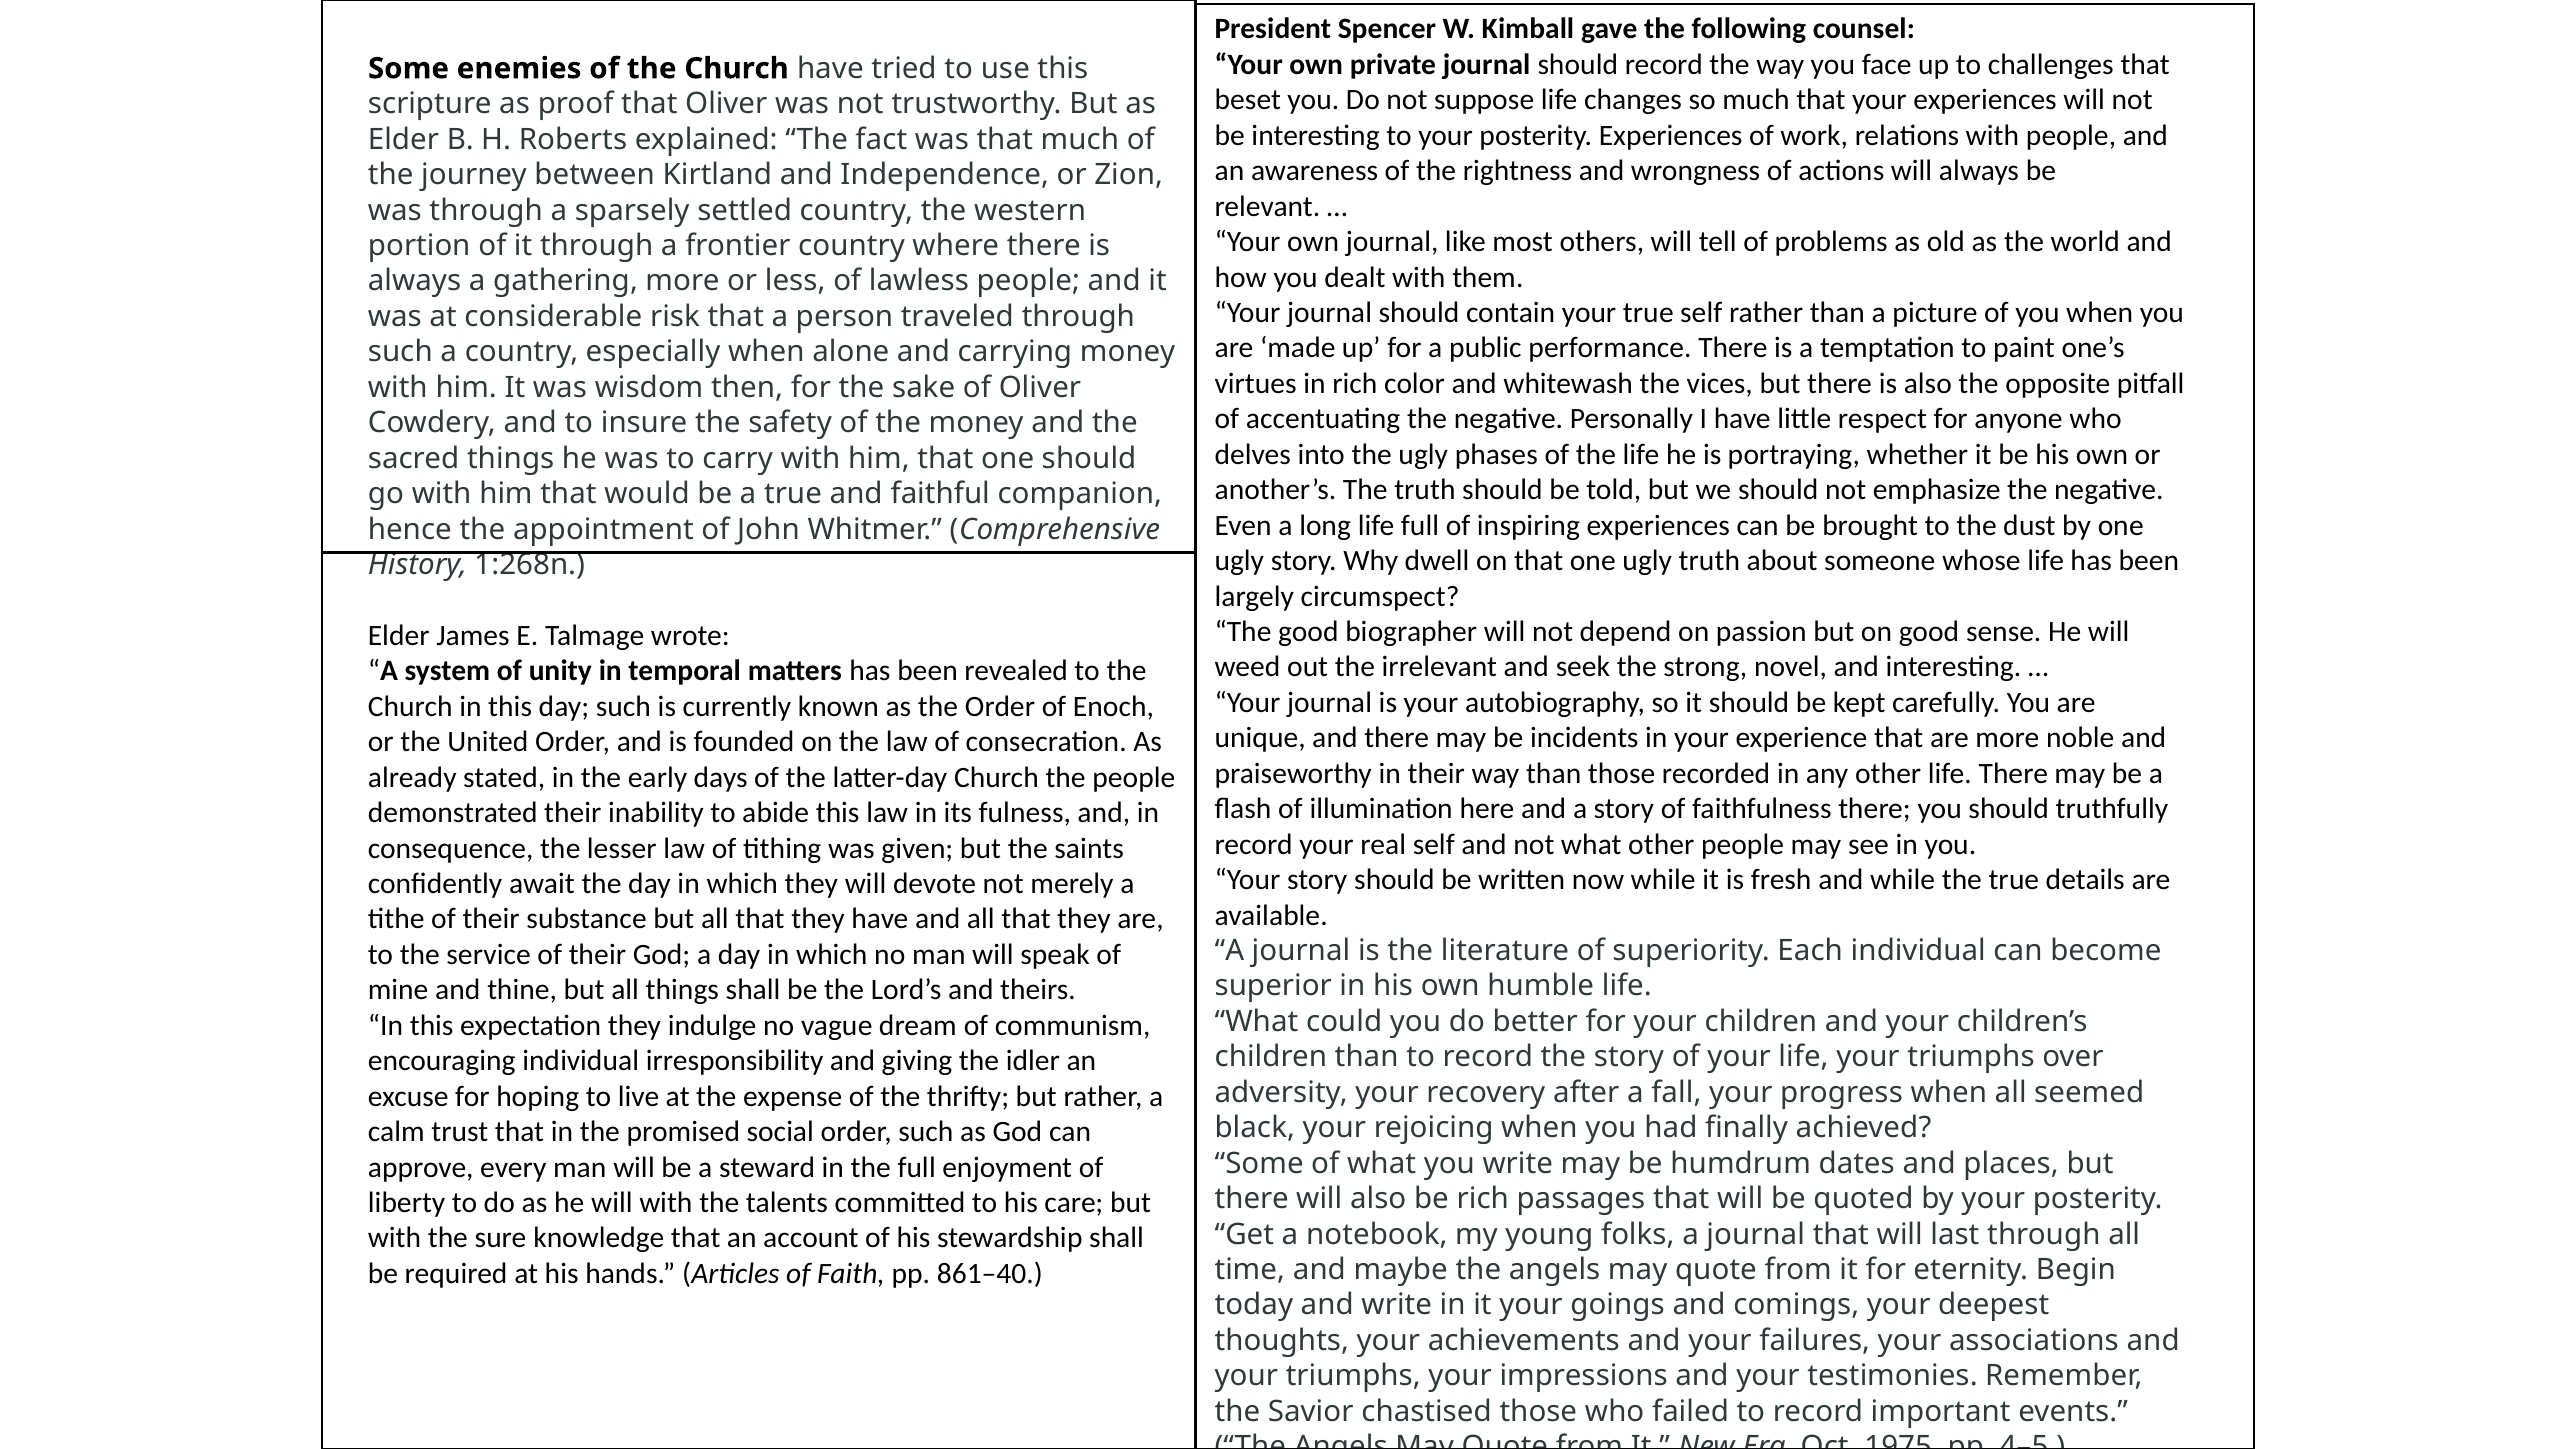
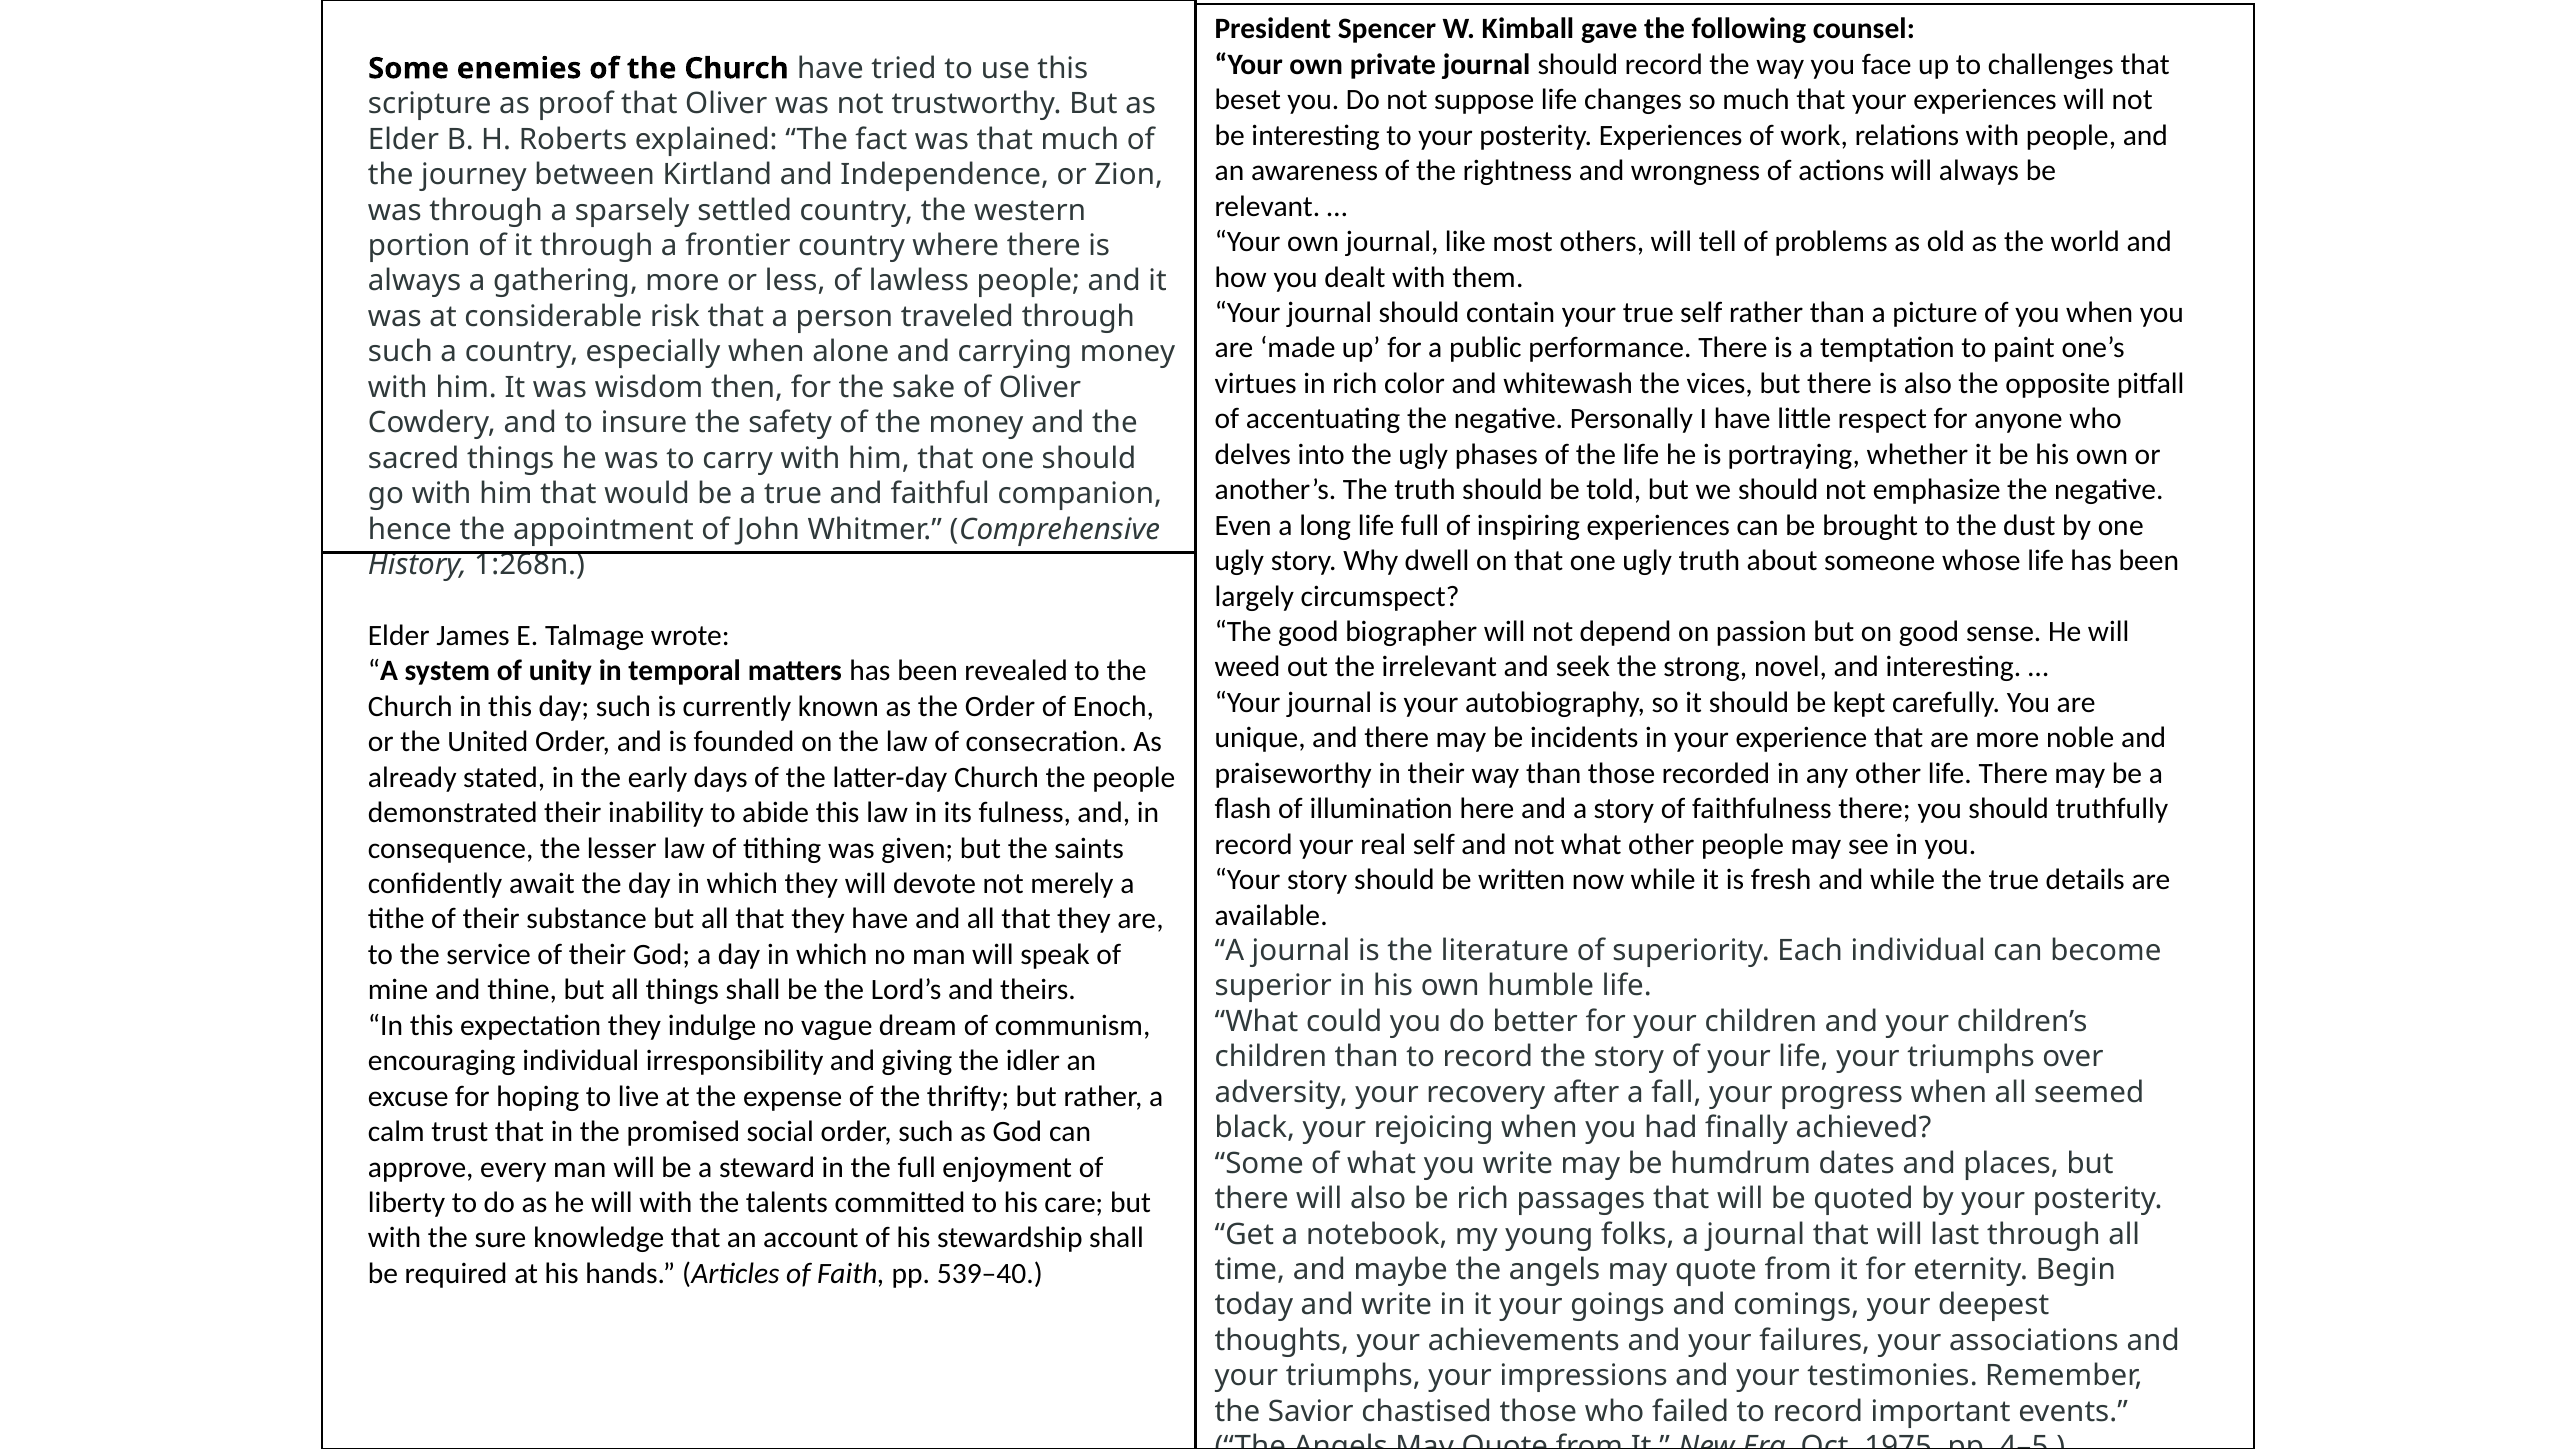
861–40: 861–40 -> 539–40
